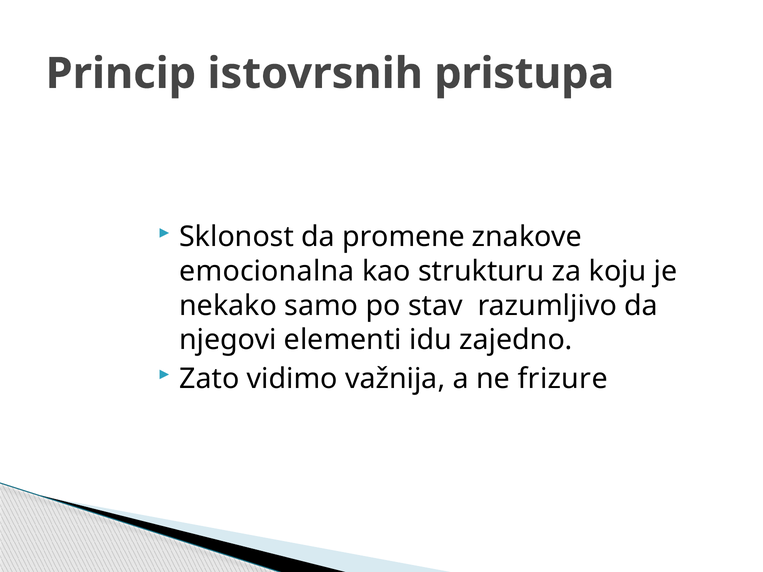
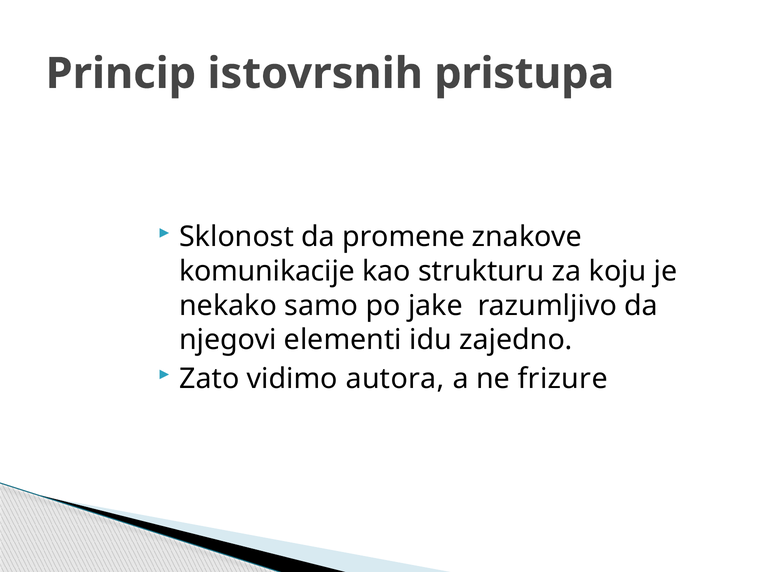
emocionalna: emocionalna -> komunikacije
stav: stav -> jake
važnija: važnija -> autora
